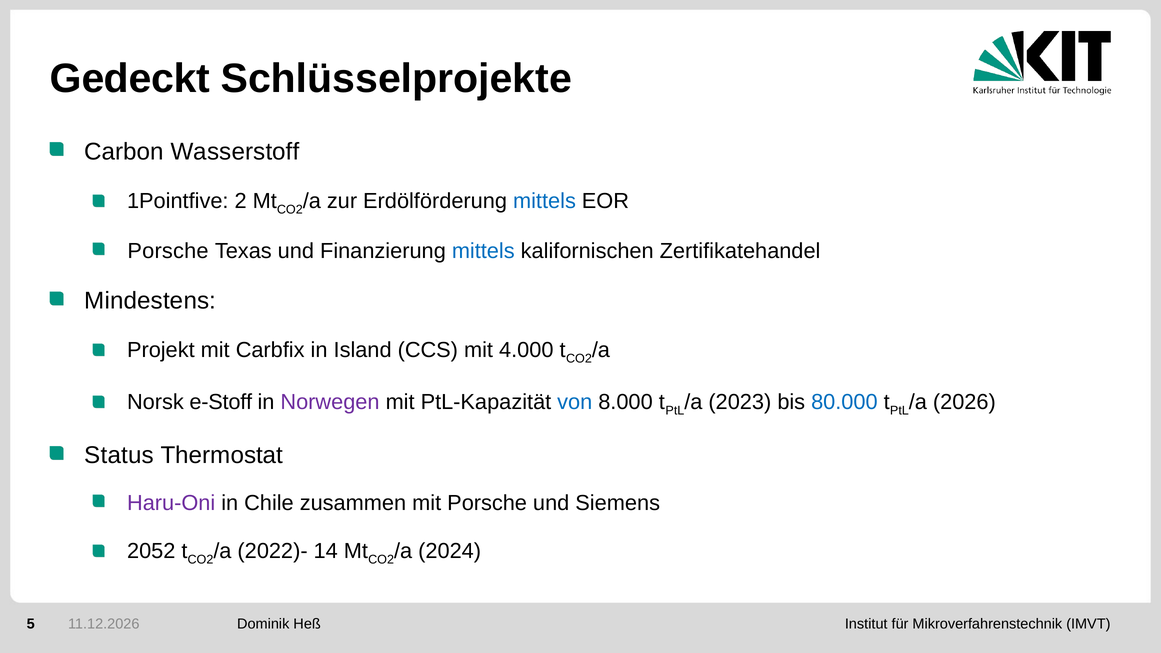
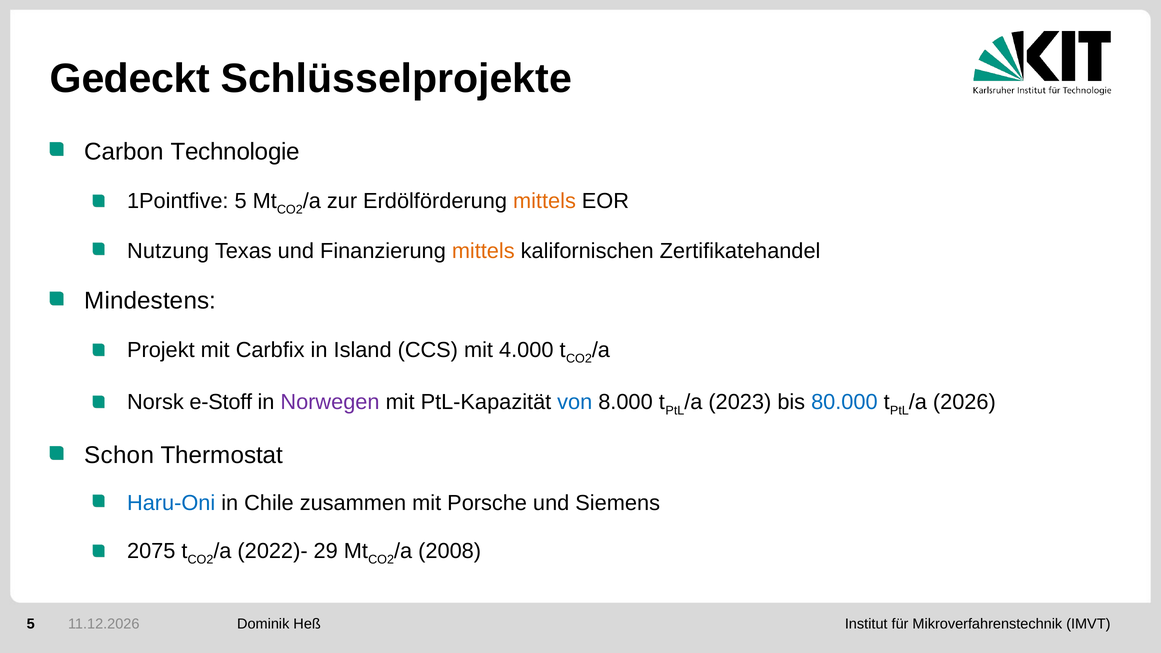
Wasserstoff: Wasserstoff -> Technologie
1Pointfive 2: 2 -> 5
mittels at (544, 201) colour: blue -> orange
Porsche at (168, 251): Porsche -> Nutzung
mittels at (483, 251) colour: blue -> orange
Status: Status -> Schon
Haru-Oni colour: purple -> blue
2052: 2052 -> 2075
14: 14 -> 29
2024: 2024 -> 2008
